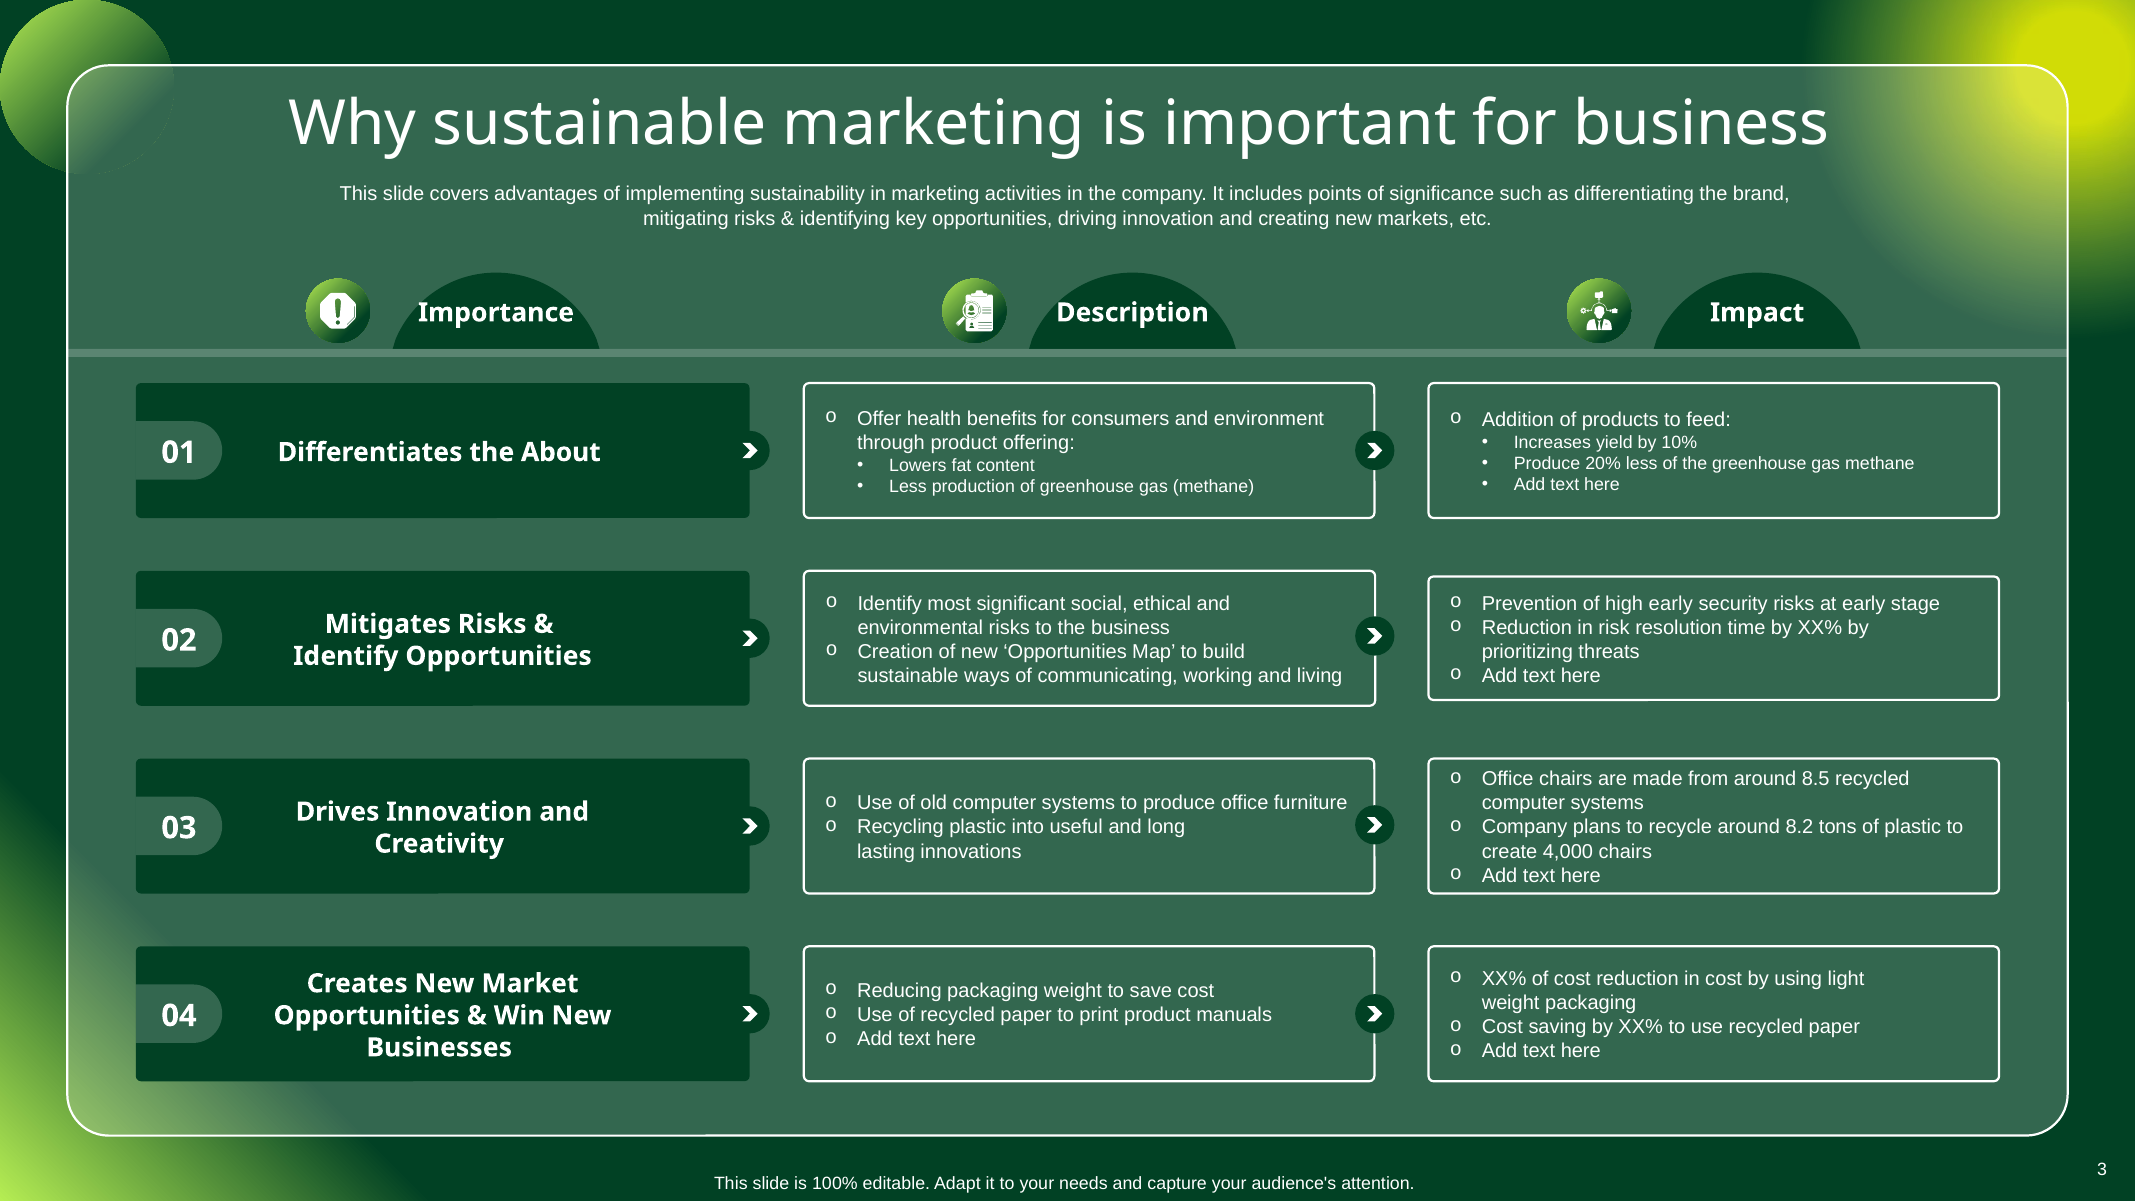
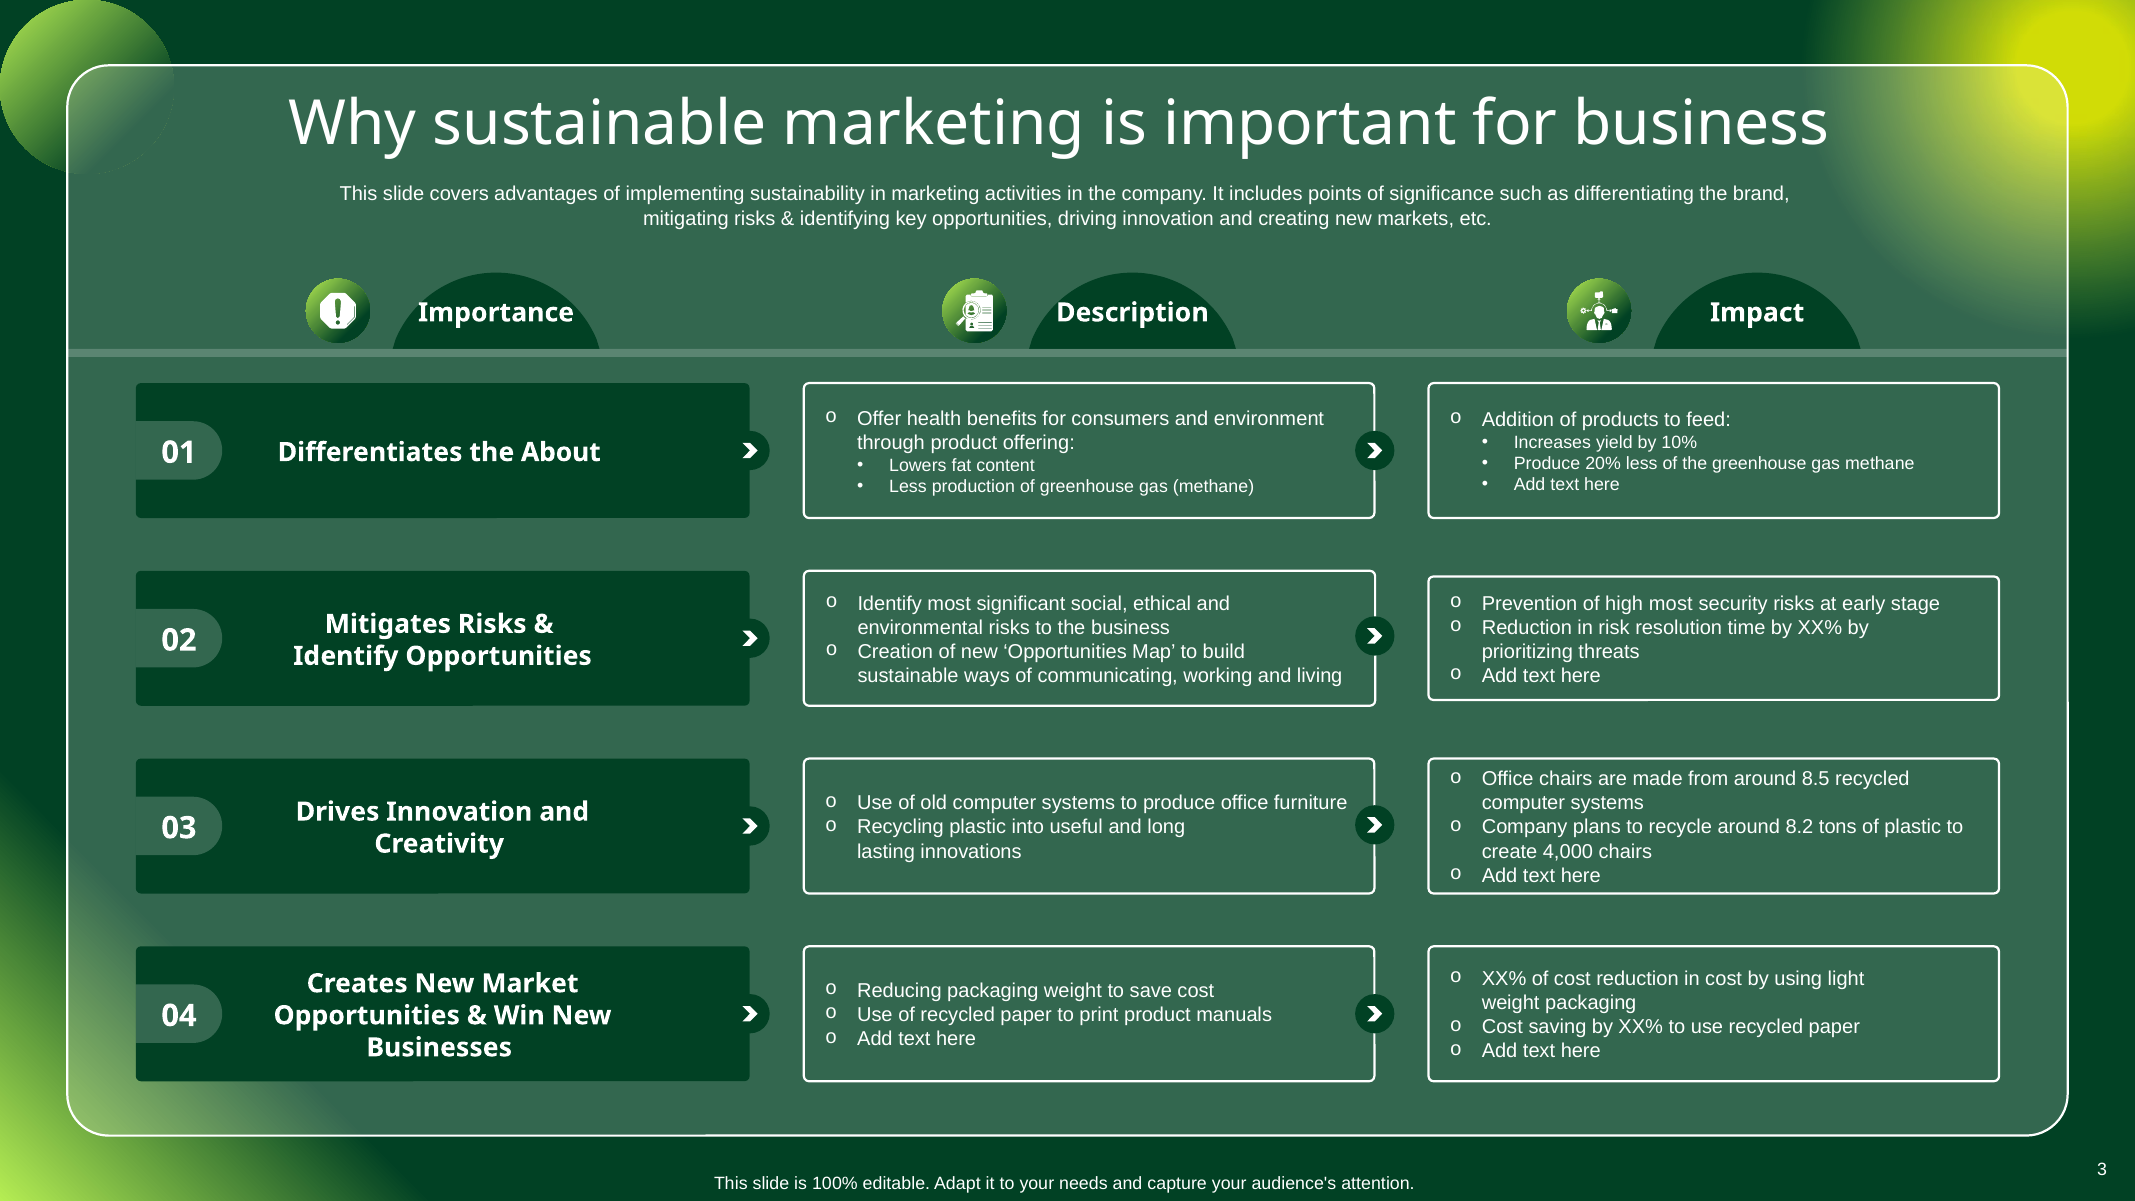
high early: early -> most
